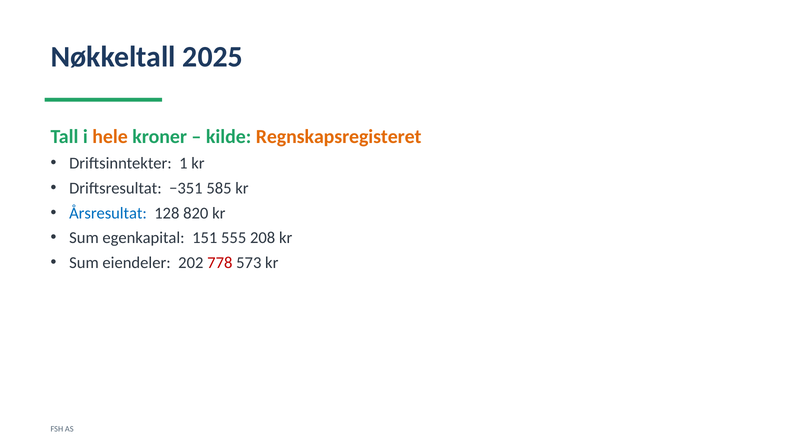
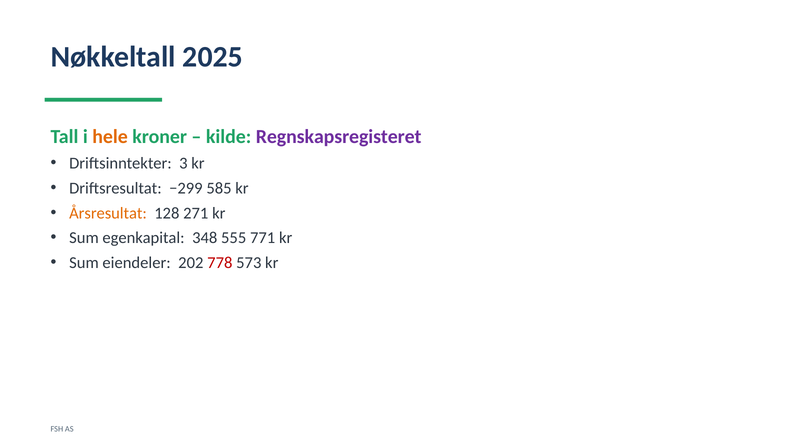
Regnskapsregisteret colour: orange -> purple
1: 1 -> 3
−351: −351 -> −299
Årsresultat colour: blue -> orange
820: 820 -> 271
151: 151 -> 348
208: 208 -> 771
